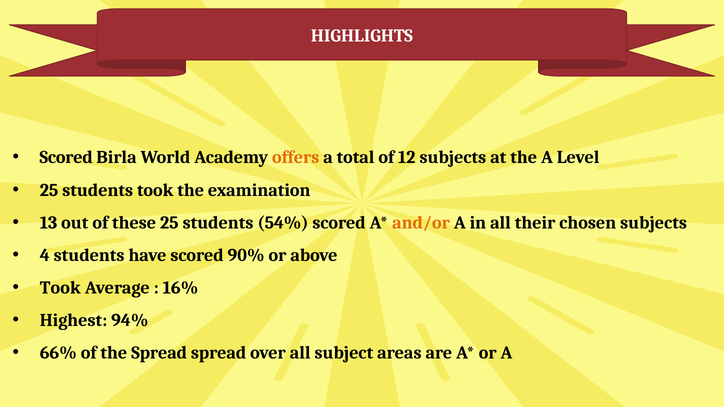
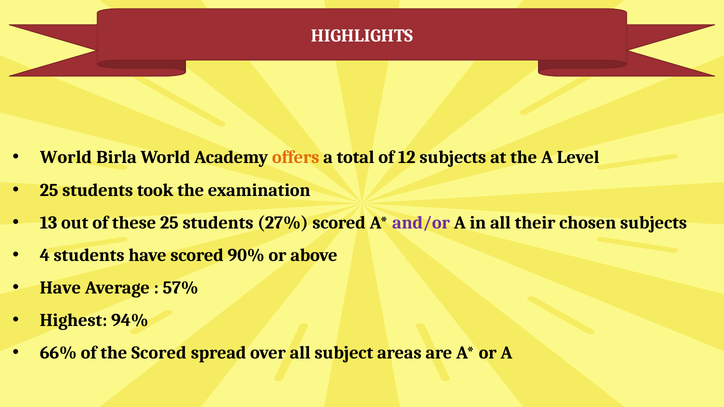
Scored at (66, 158): Scored -> World
54%: 54% -> 27%
and/or colour: orange -> purple
Took at (60, 288): Took -> Have
16%: 16% -> 57%
the Spread: Spread -> Scored
